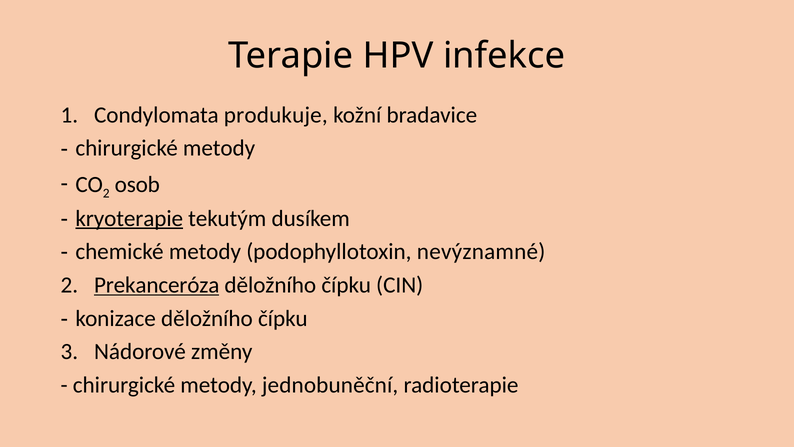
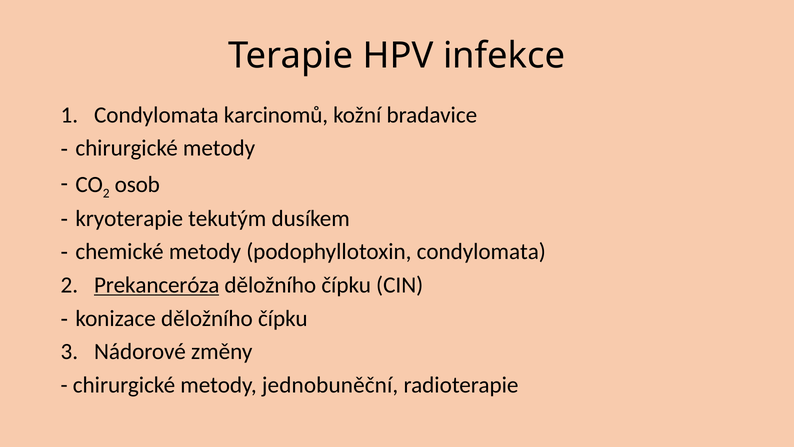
produkuje: produkuje -> karcinomů
kryoterapie underline: present -> none
podophyllotoxin nevýznamné: nevýznamné -> condylomata
